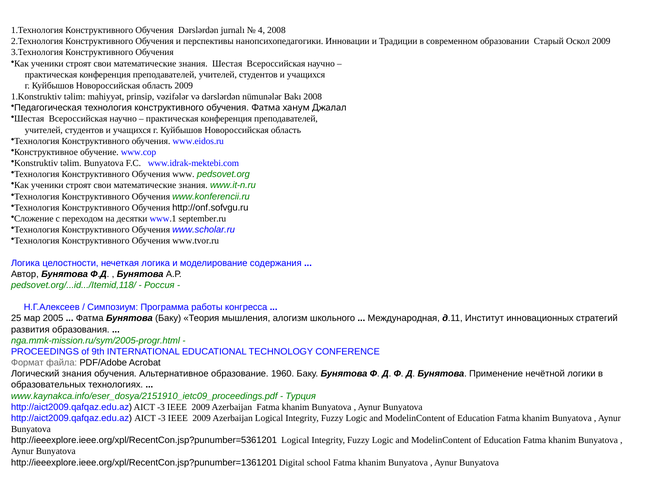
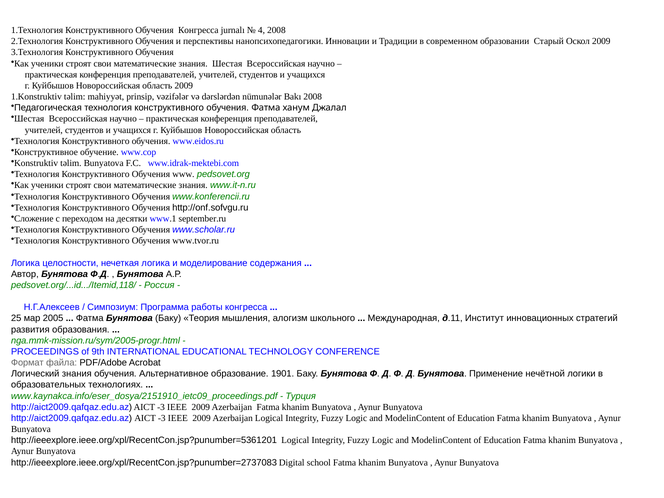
Обучения Dərslərdən: Dərslərdən -> Конгресса
1960: 1960 -> 1901
http://ieeexplore.ieee.org/xpl/RecentCon.jsp?punumber=1361201: http://ieeexplore.ieee.org/xpl/RecentCon.jsp?punumber=1361201 -> http://ieeexplore.ieee.org/xpl/RecentCon.jsp?punumber=2737083
